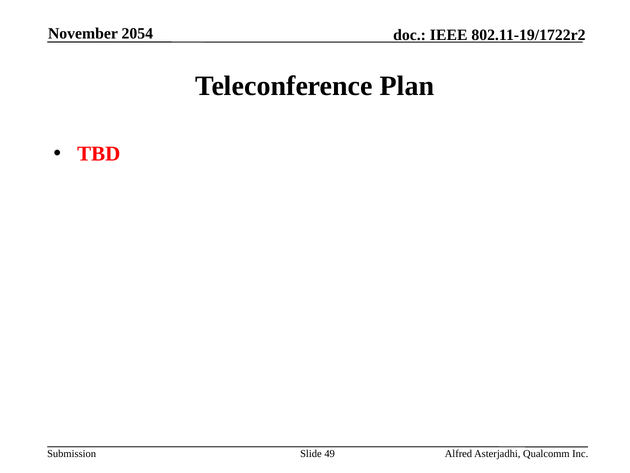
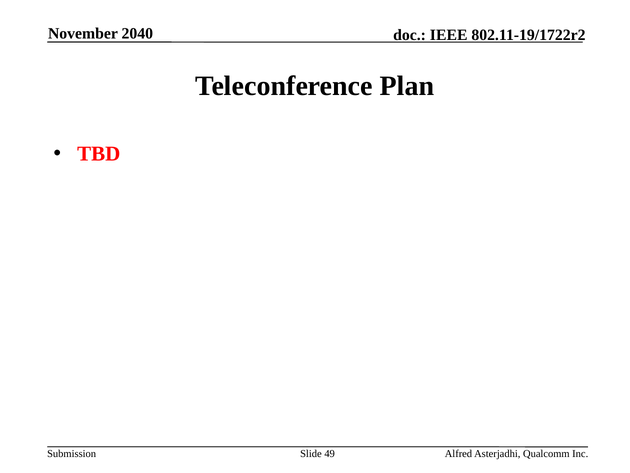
2054: 2054 -> 2040
